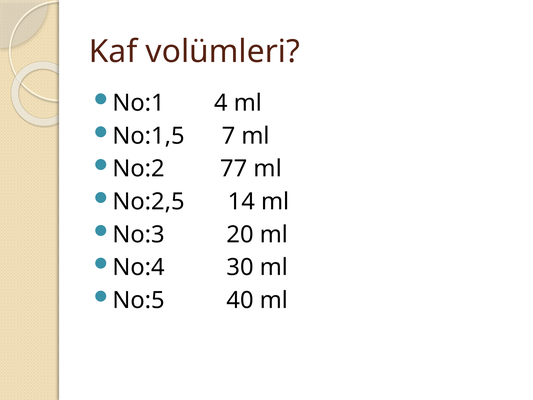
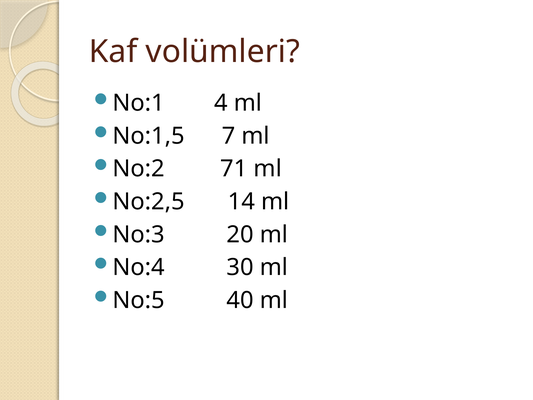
77: 77 -> 71
